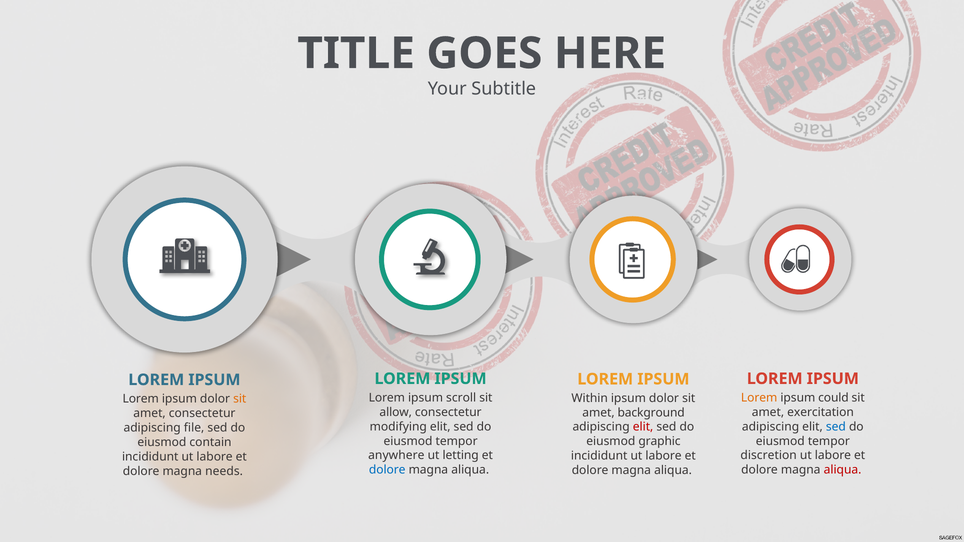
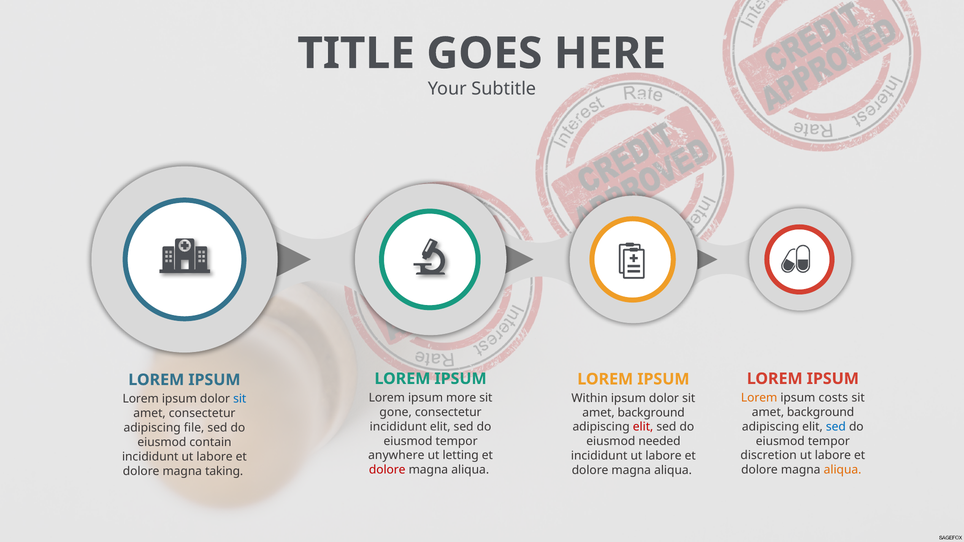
scroll: scroll -> more
could: could -> costs
sit at (240, 399) colour: orange -> blue
allow: allow -> gone
exercitation at (821, 412): exercitation -> background
modifying at (398, 427): modifying -> incididunt
graphic: graphic -> needed
dolore at (387, 470) colour: blue -> red
aliqua at (843, 470) colour: red -> orange
needs: needs -> taking
